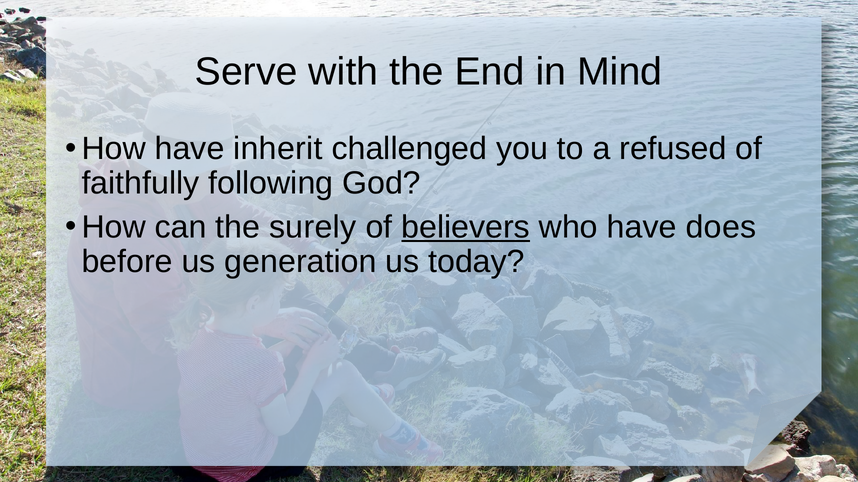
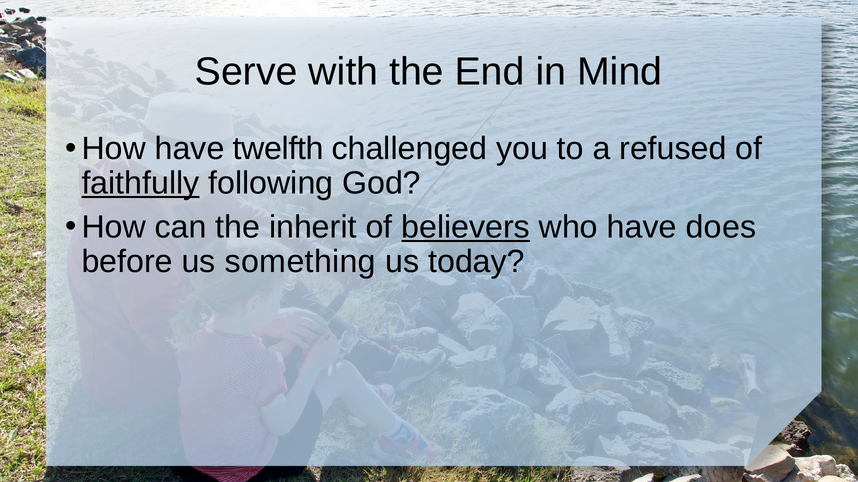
inherit: inherit -> twelfth
faithfully underline: none -> present
surely: surely -> inherit
generation: generation -> something
